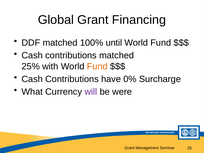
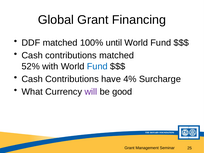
25%: 25% -> 52%
Fund at (97, 66) colour: orange -> blue
0%: 0% -> 4%
were: were -> good
